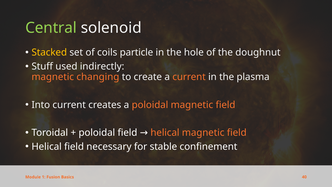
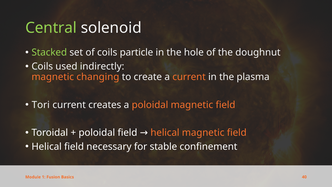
Stacked colour: yellow -> light green
Stuff at (42, 66): Stuff -> Coils
Into: Into -> Tori
